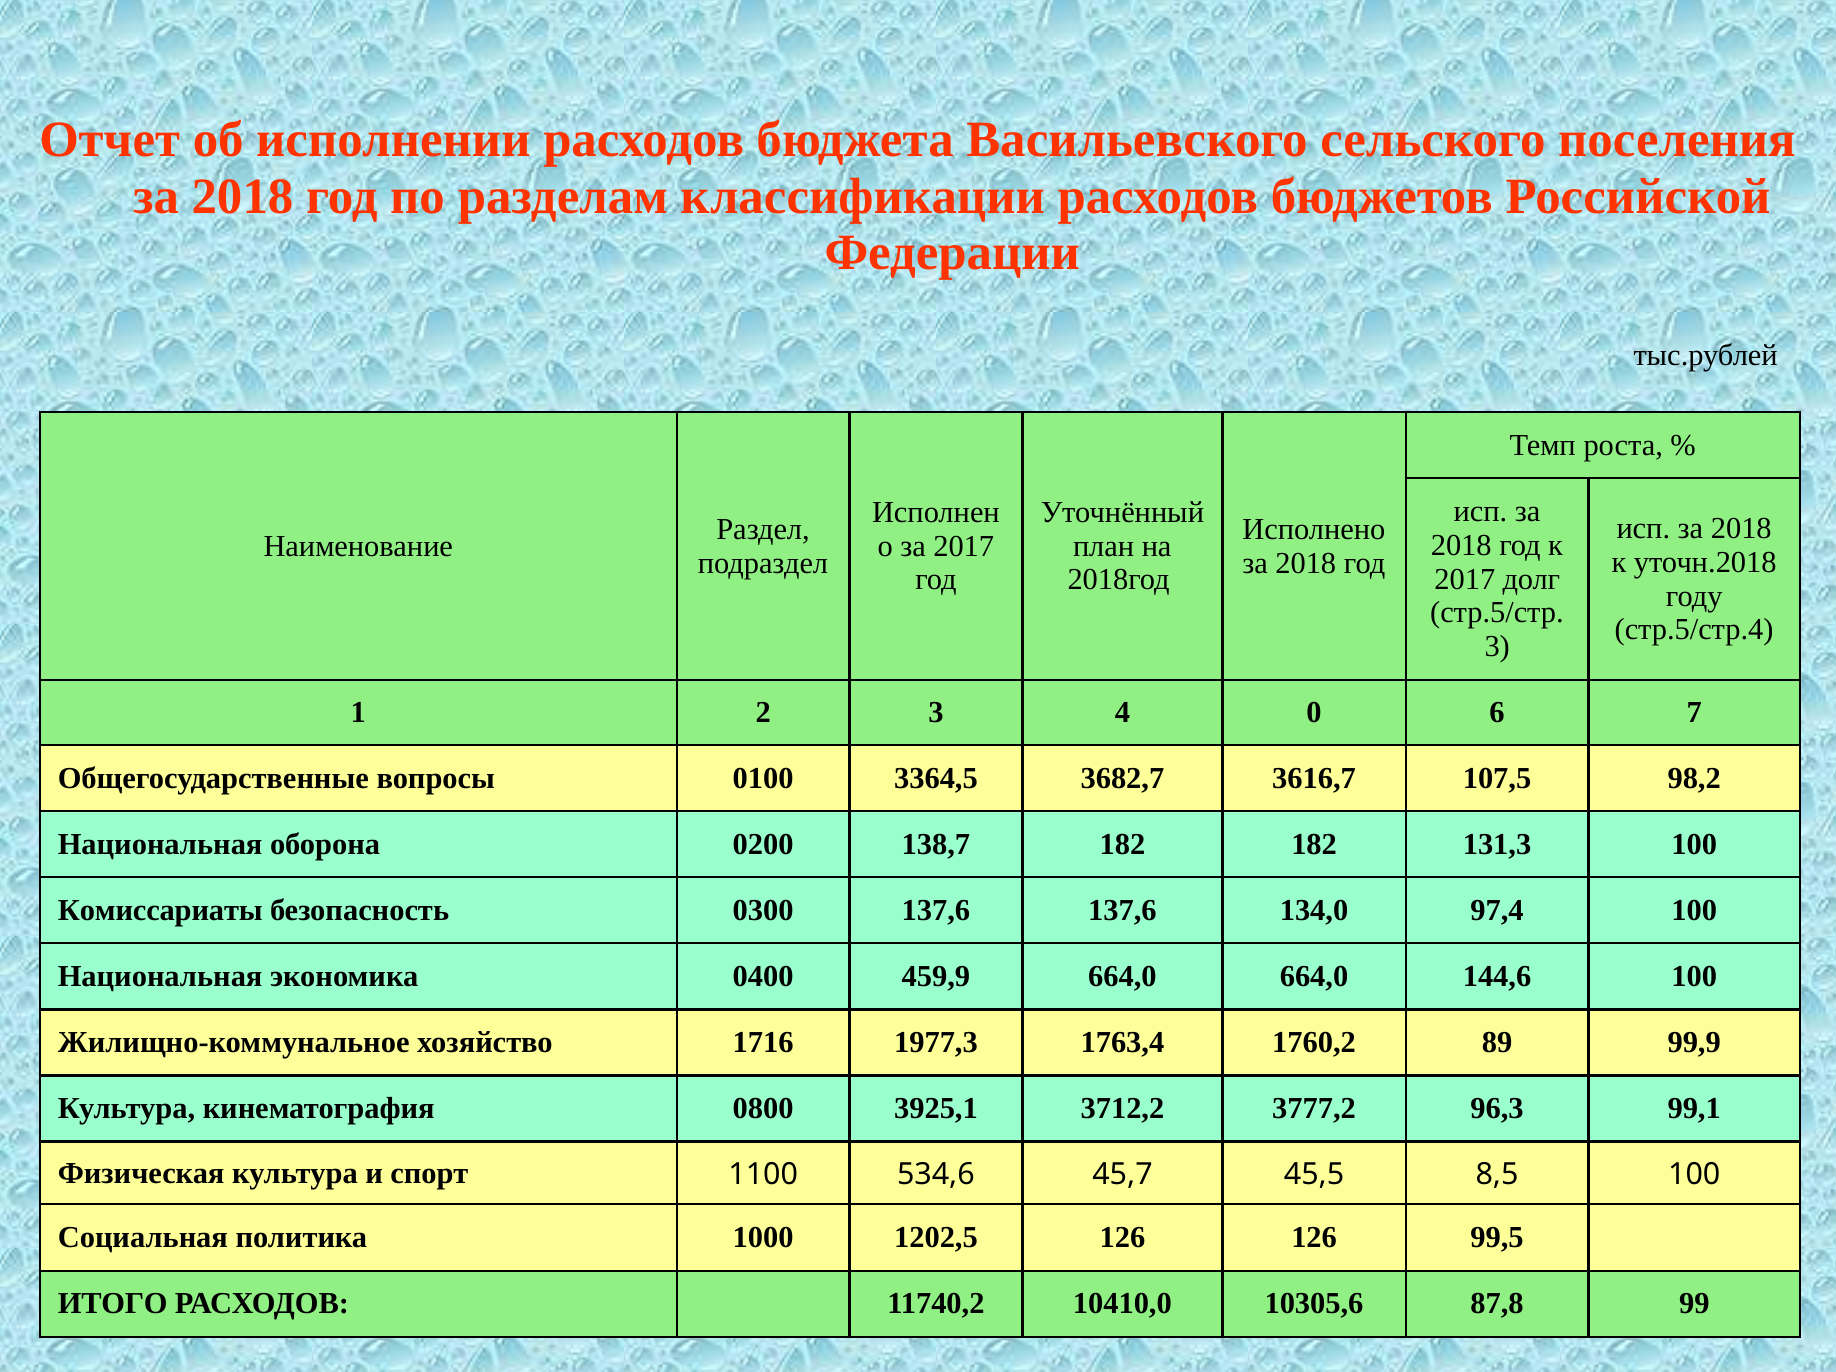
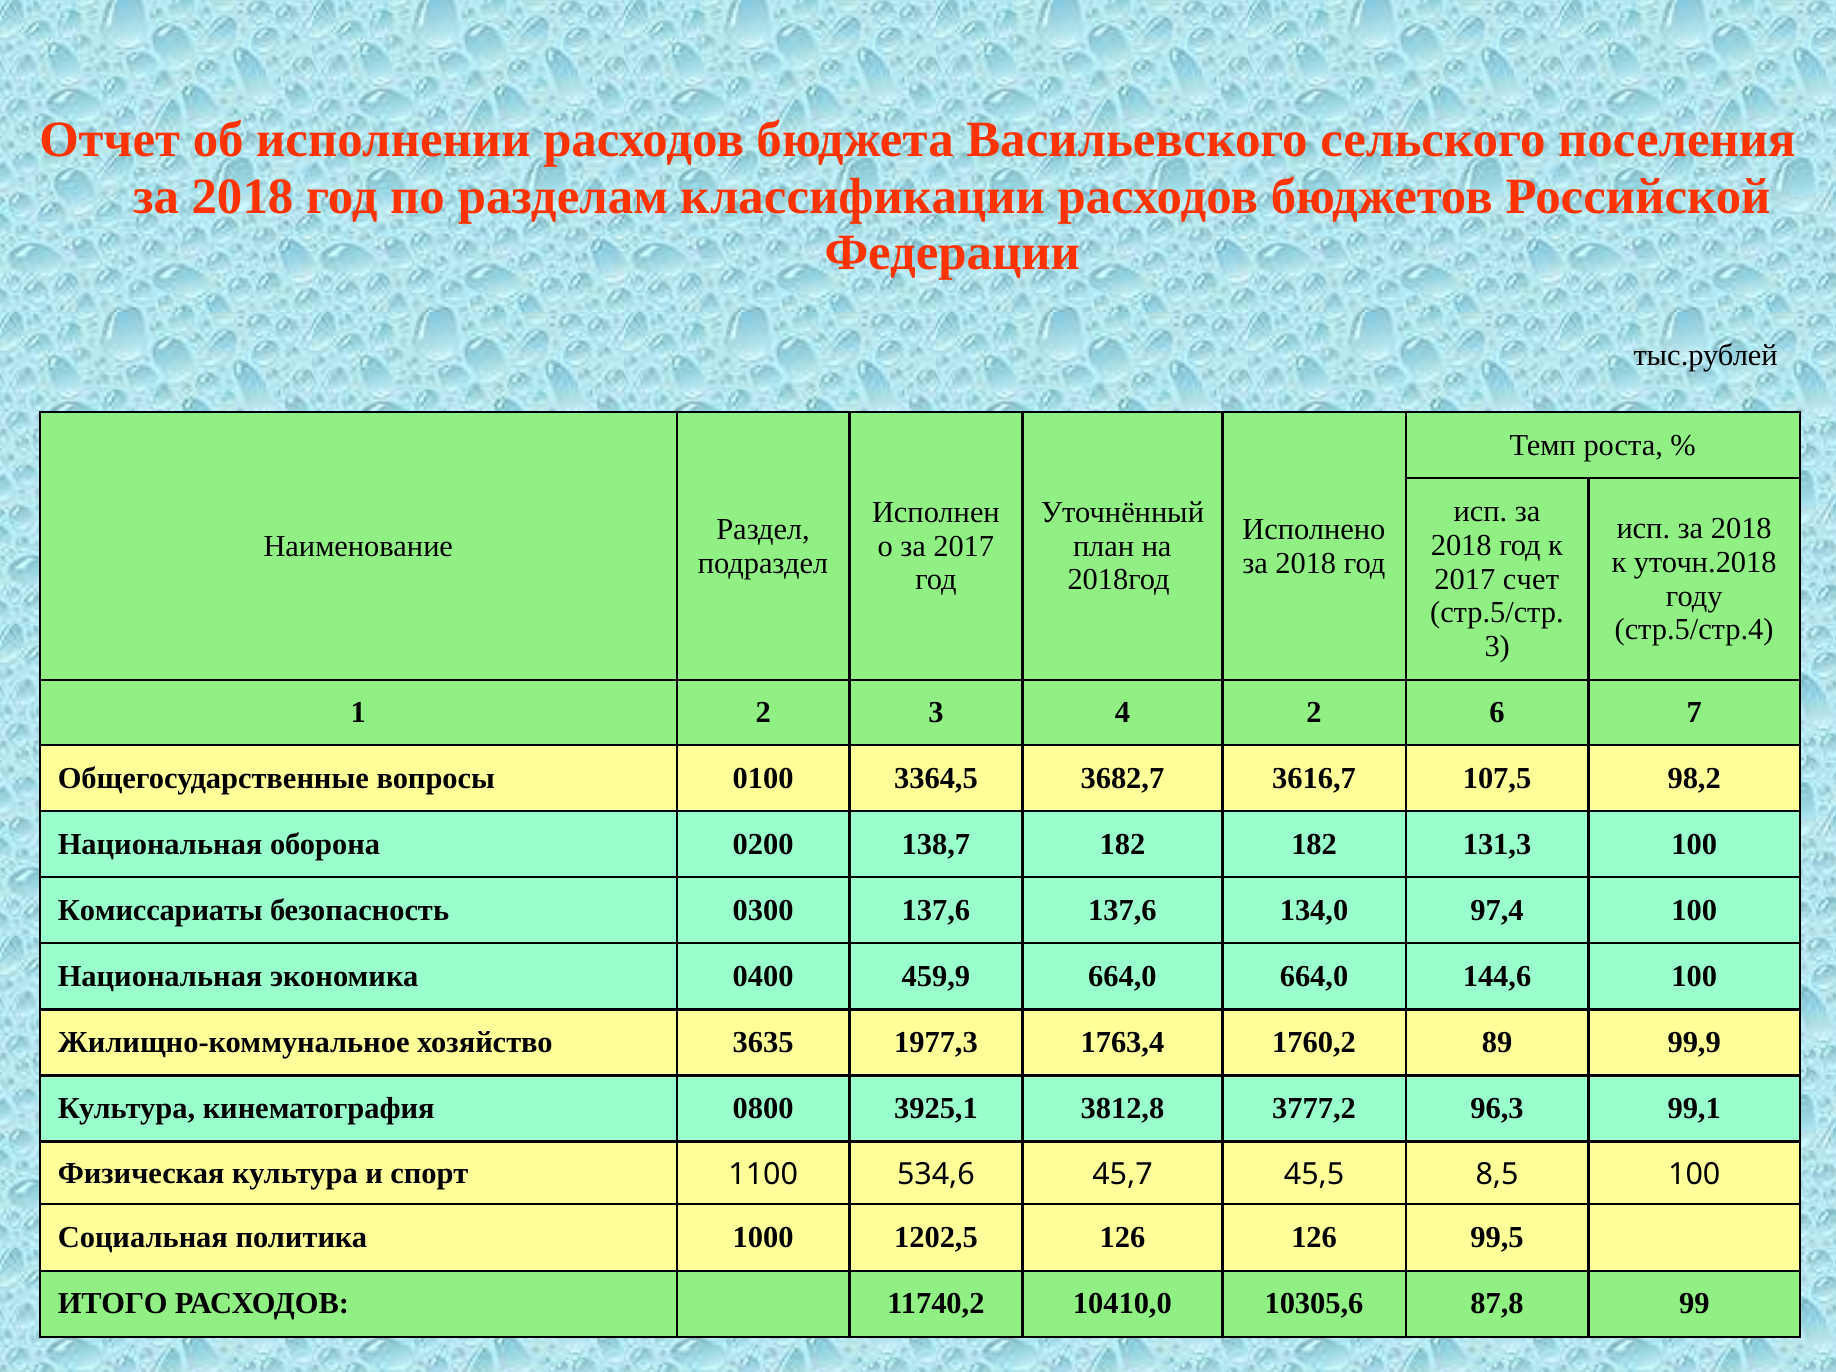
долг: долг -> счет
4 0: 0 -> 2
1716: 1716 -> 3635
3712,2: 3712,2 -> 3812,8
